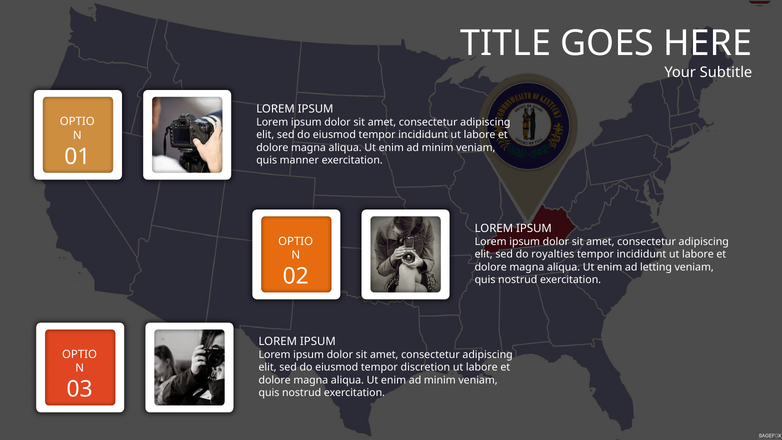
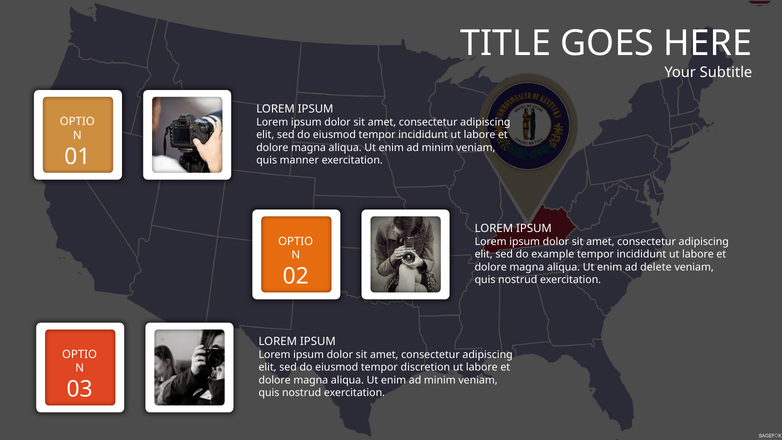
royalties: royalties -> example
letting: letting -> delete
